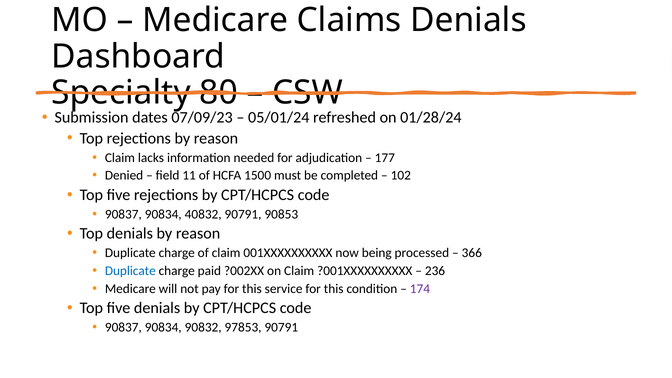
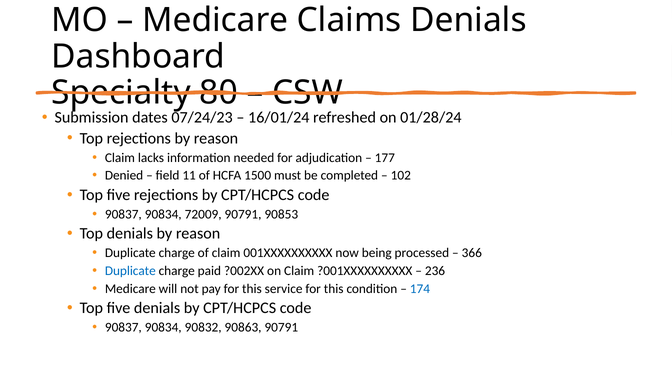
07/09/23: 07/09/23 -> 07/24/23
05/01/24: 05/01/24 -> 16/01/24
40832: 40832 -> 72009
174 colour: purple -> blue
97853: 97853 -> 90863
